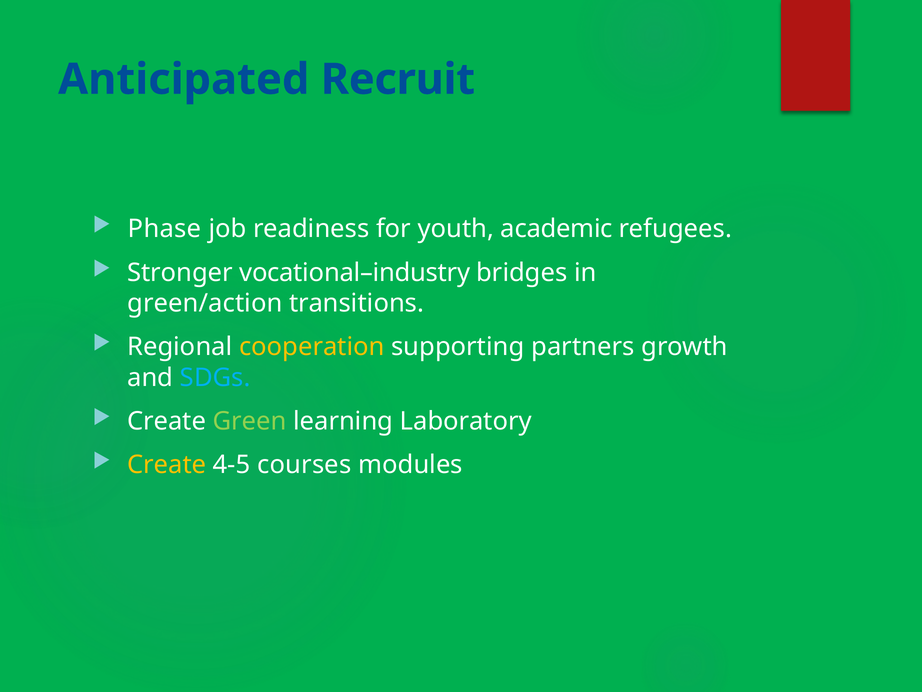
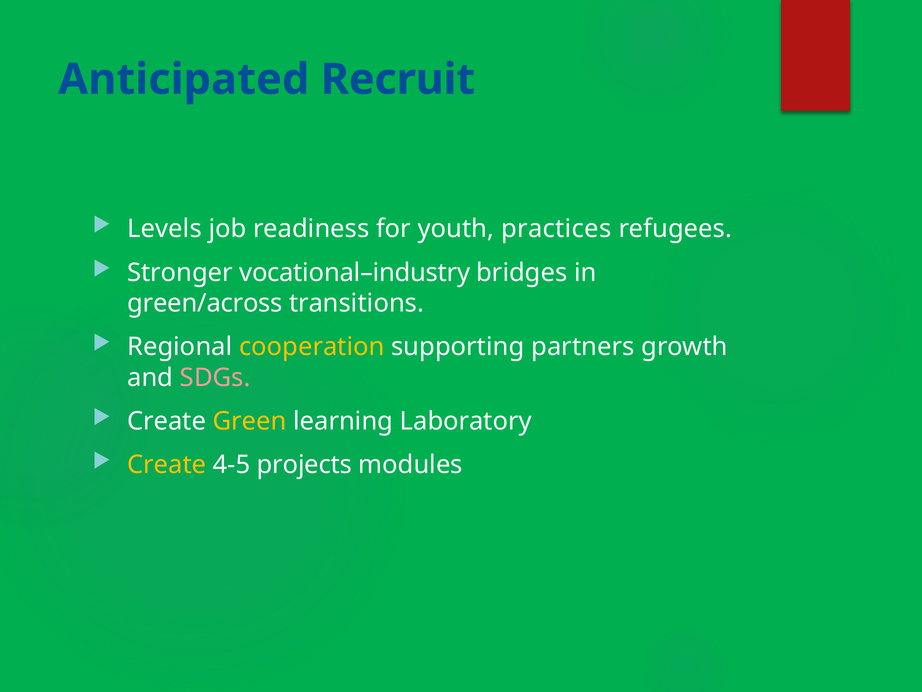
Phase: Phase -> Levels
academic: academic -> practices
green/action: green/action -> green/across
SDGs colour: light blue -> pink
Green colour: light green -> yellow
courses: courses -> projects
